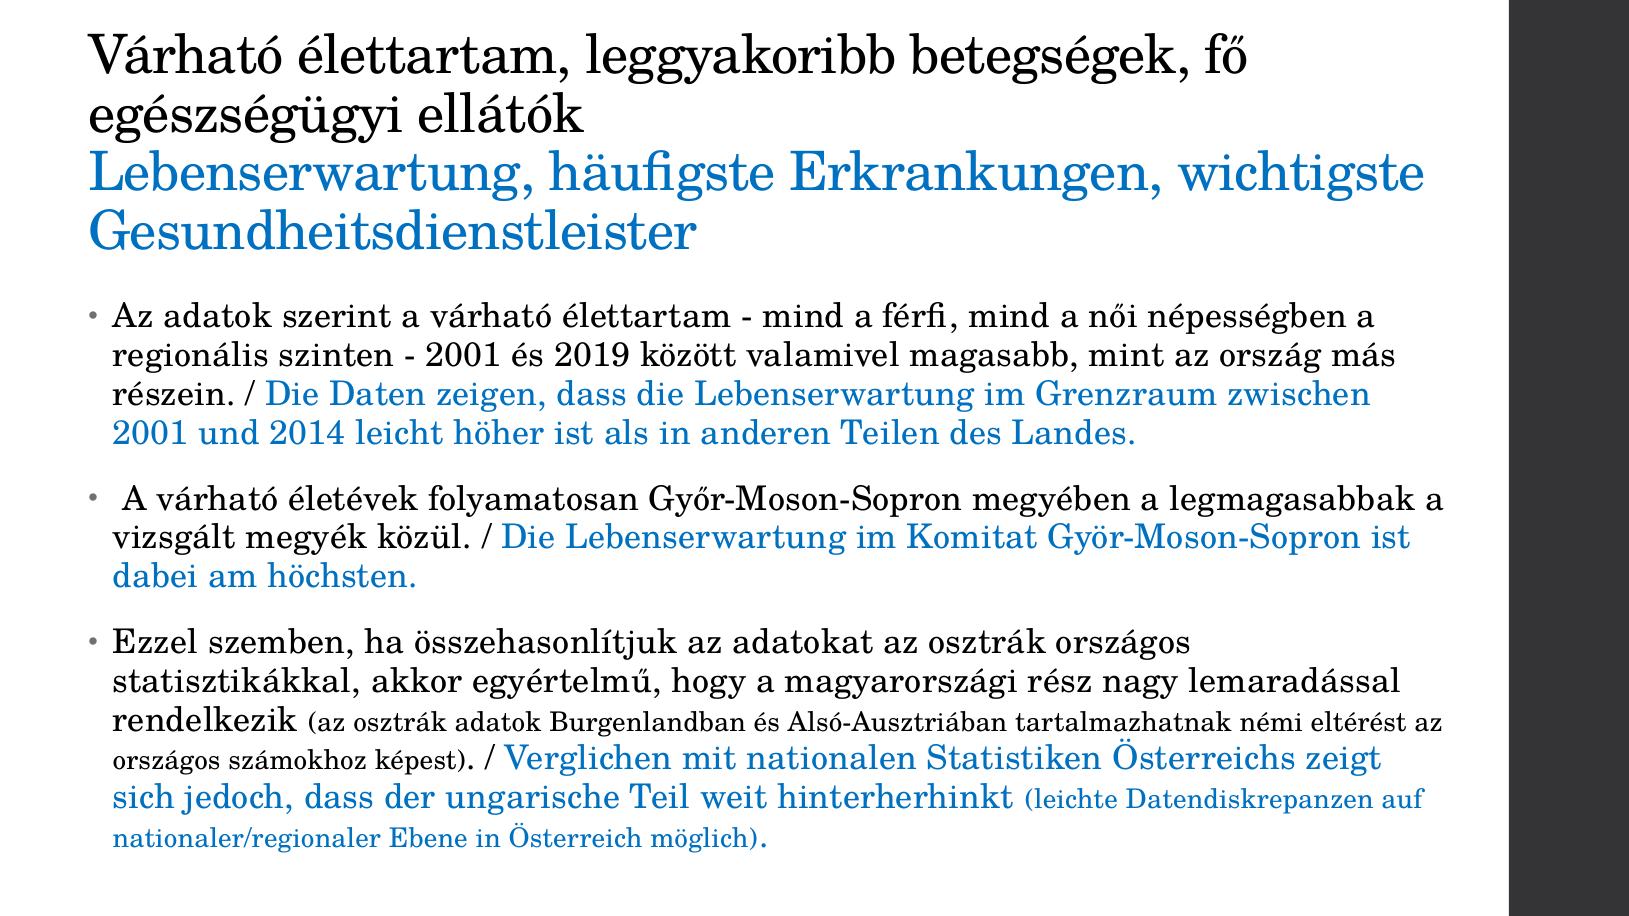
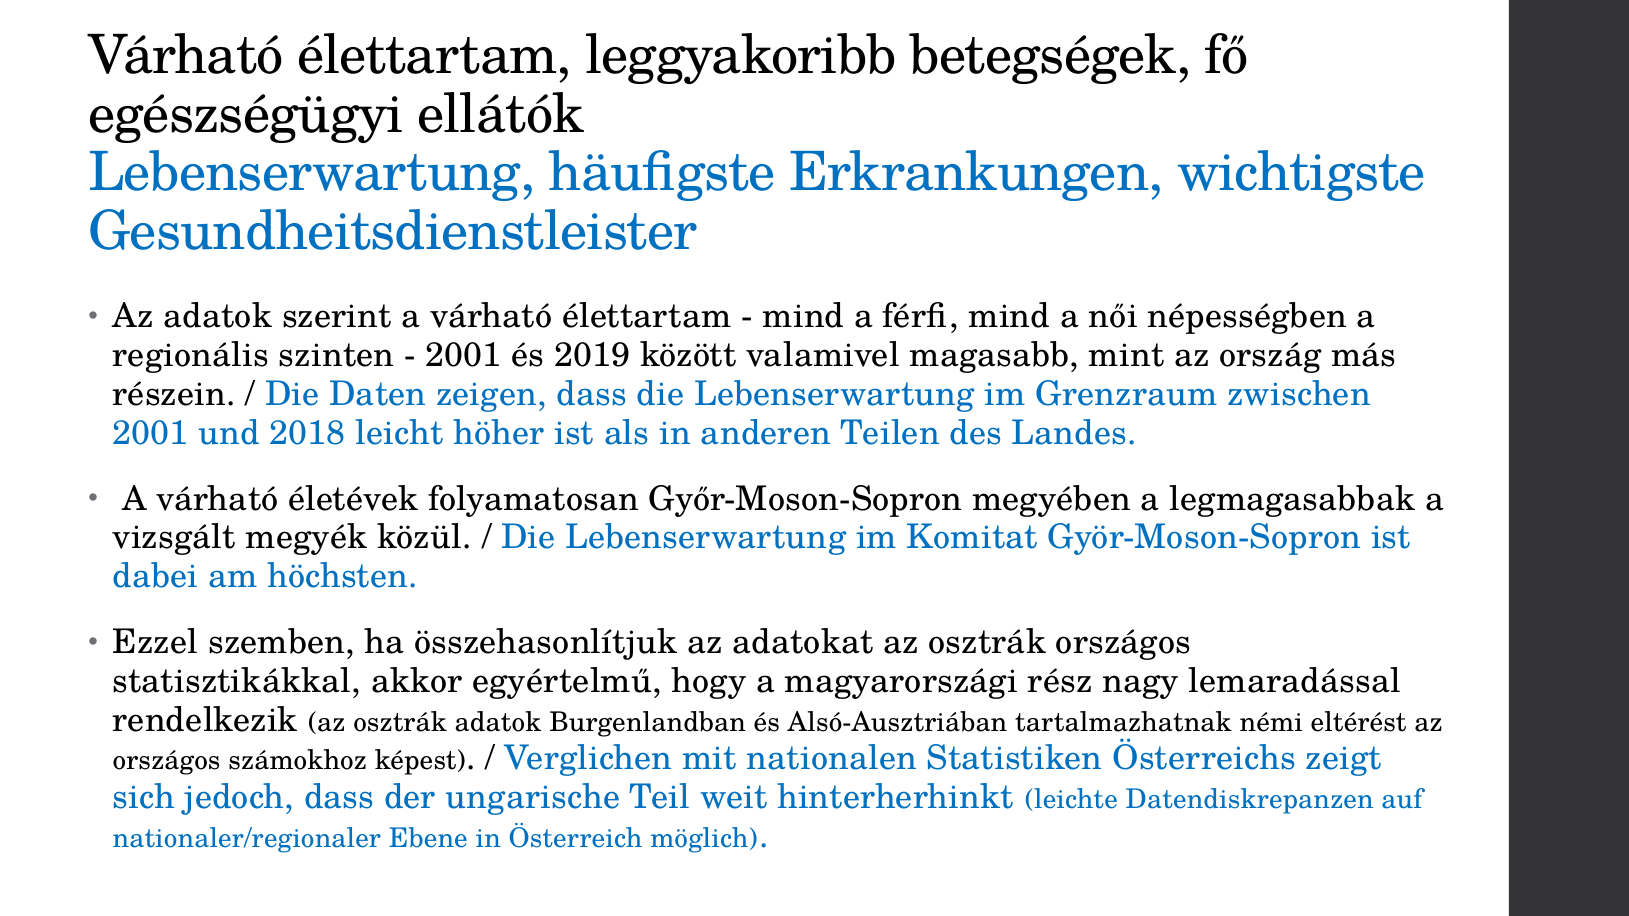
2014: 2014 -> 2018
